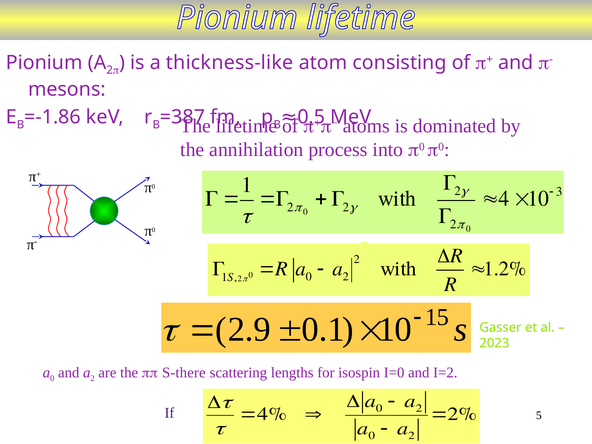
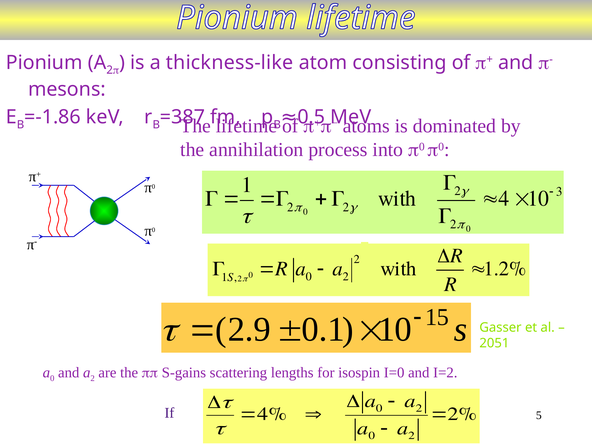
2023: 2023 -> 2051
S-there: S-there -> S-gains
